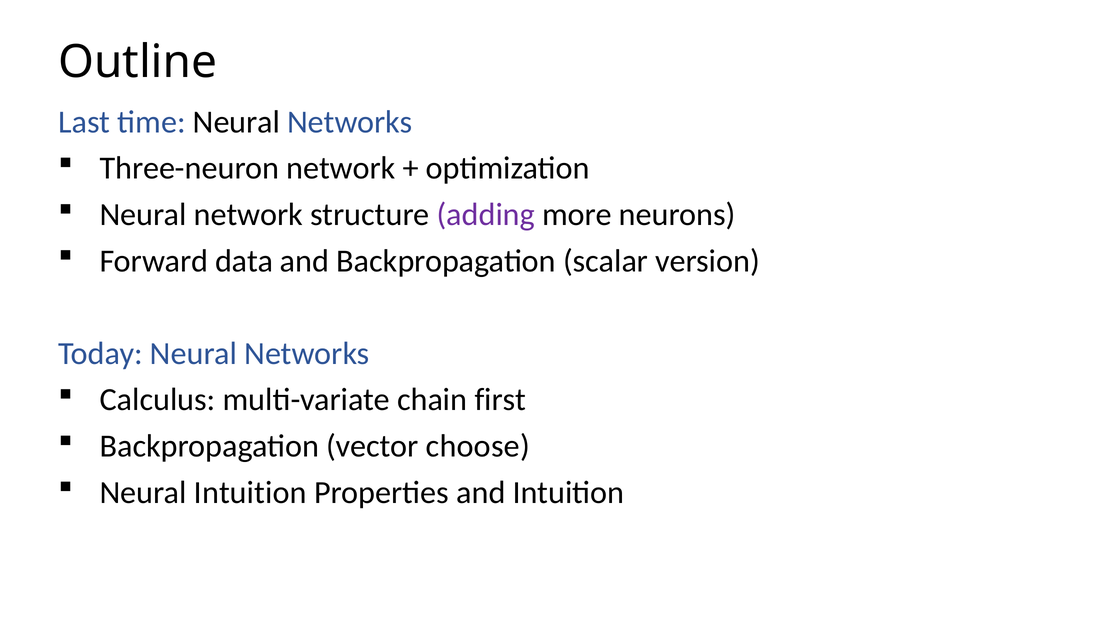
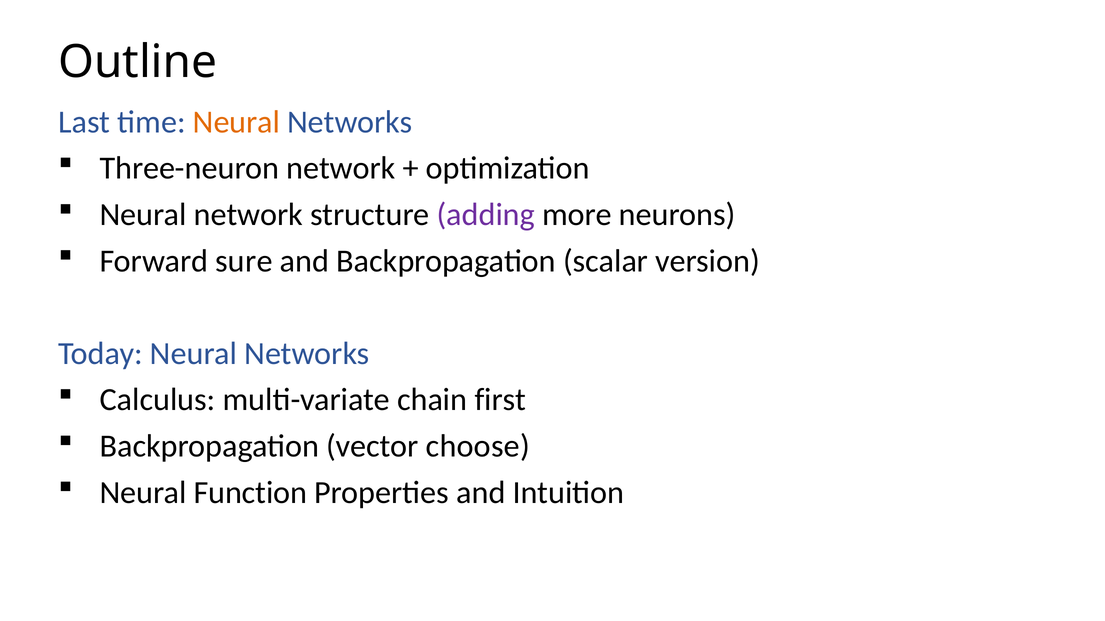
Neural at (236, 122) colour: black -> orange
data: data -> sure
Neural Intuition: Intuition -> Function
